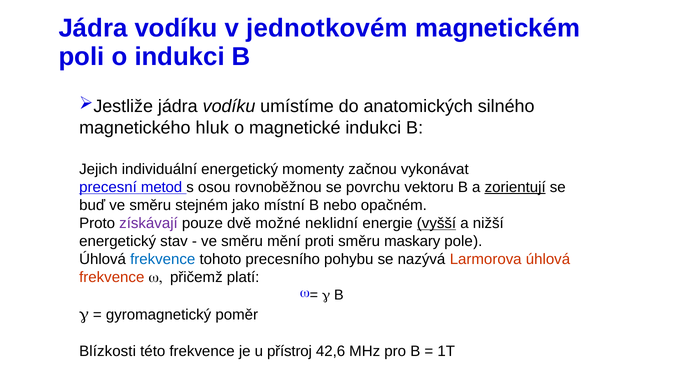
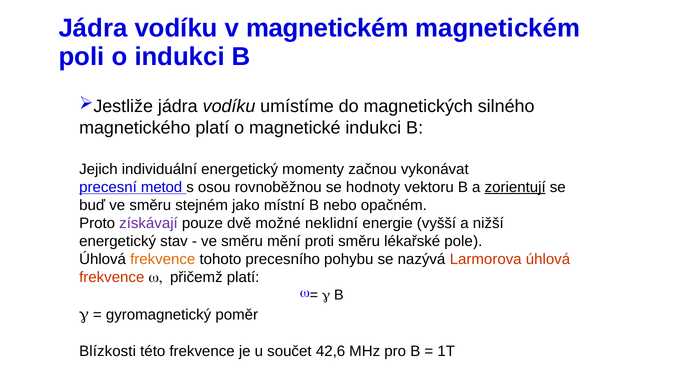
v jednotkovém: jednotkovém -> magnetickém
anatomických: anatomických -> magnetických
magnetického hluk: hluk -> platí
povrchu: povrchu -> hodnoty
vyšší underline: present -> none
maskary: maskary -> lékařské
frekvence at (163, 259) colour: blue -> orange
přístroj: přístroj -> součet
